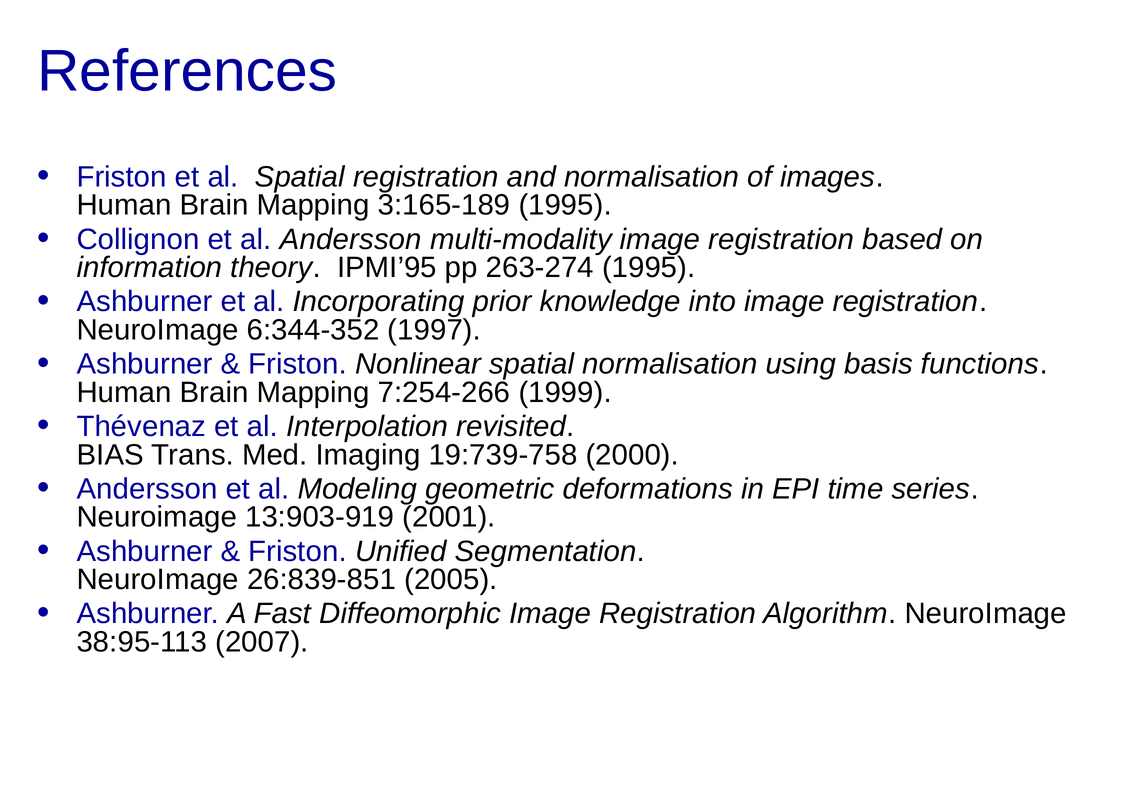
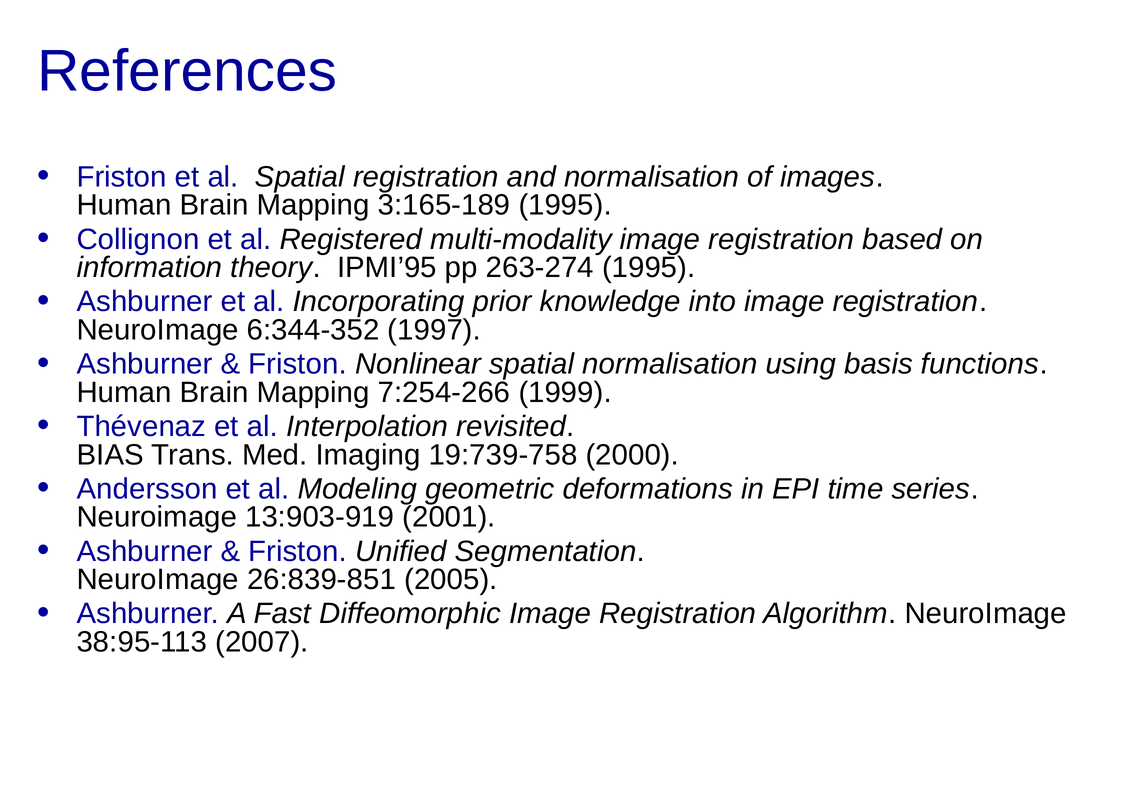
al Andersson: Andersson -> Registered
